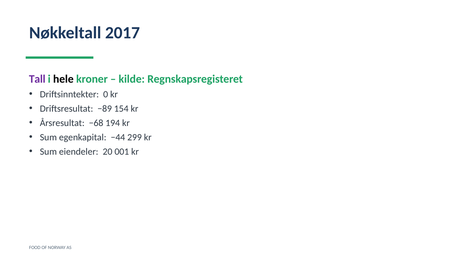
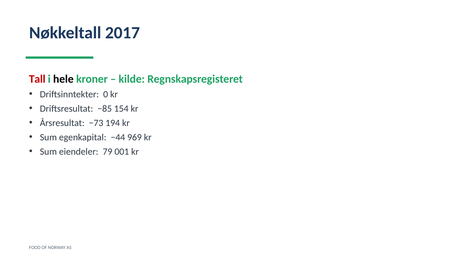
Tall colour: purple -> red
−89: −89 -> −85
−68: −68 -> −73
299: 299 -> 969
20: 20 -> 79
